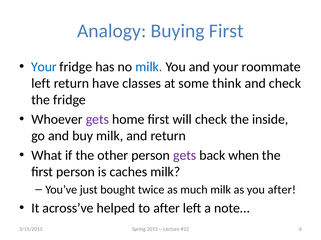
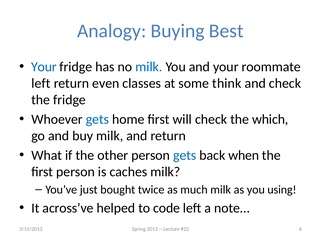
Buying First: First -> Best
have: have -> even
gets at (97, 120) colour: purple -> blue
inside: inside -> which
gets at (185, 156) colour: purple -> blue
you after: after -> using
to after: after -> code
